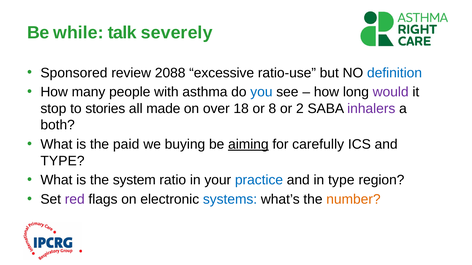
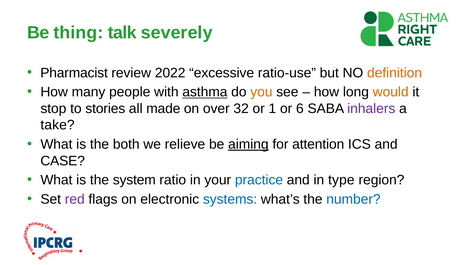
while: while -> thing
Sponsored: Sponsored -> Pharmacist
2088: 2088 -> 2022
definition colour: blue -> orange
asthma underline: none -> present
you colour: blue -> orange
would colour: purple -> orange
18: 18 -> 32
8: 8 -> 1
2: 2 -> 6
both: both -> take
paid: paid -> both
buying: buying -> relieve
carefully: carefully -> attention
TYPE at (62, 161): TYPE -> CASE
number colour: orange -> blue
